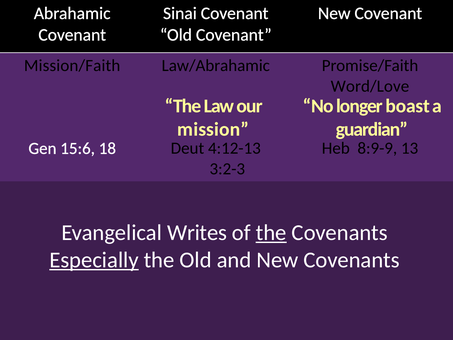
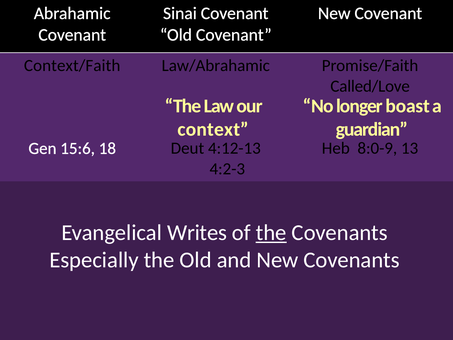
Mission/Faith: Mission/Faith -> Context/Faith
Word/Love: Word/Love -> Called/Love
mission: mission -> context
8:9-9: 8:9-9 -> 8:0-9
3:2-3: 3:2-3 -> 4:2-3
Especially underline: present -> none
